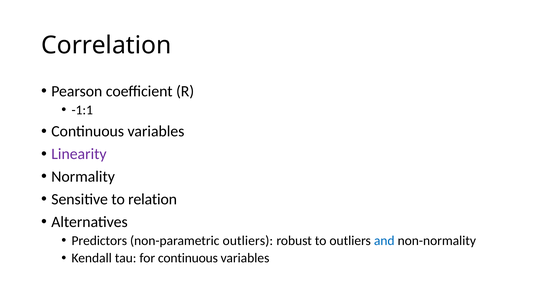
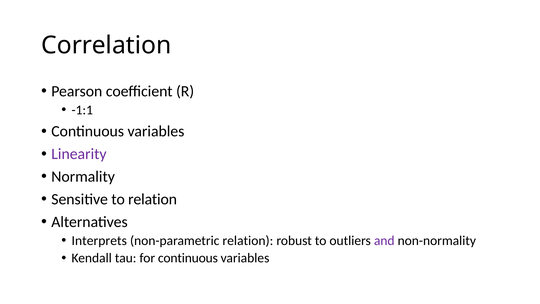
Predictors: Predictors -> Interprets
non-parametric outliers: outliers -> relation
and colour: blue -> purple
